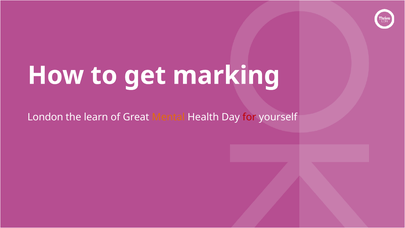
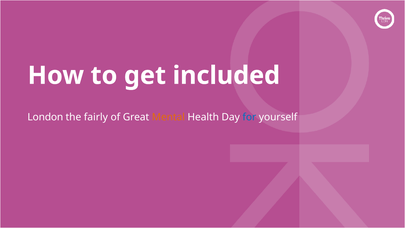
marking: marking -> included
learn: learn -> fairly
for colour: red -> blue
